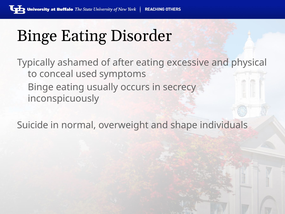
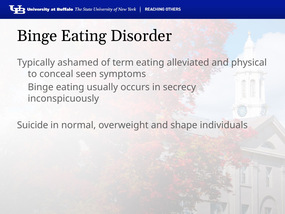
after: after -> term
excessive: excessive -> alleviated
used: used -> seen
